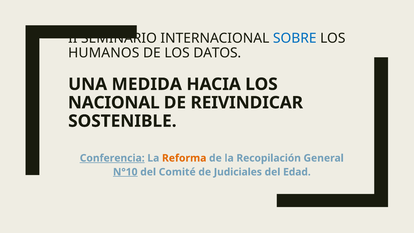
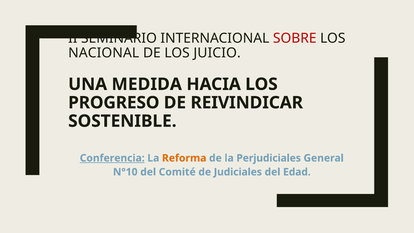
SOBRE colour: blue -> red
HUMANOS: HUMANOS -> NACIONAL
DATOS: DATOS -> JUICIO
NACIONAL: NACIONAL -> PROGRESO
Recopilación: Recopilación -> Perjudiciales
N°10 underline: present -> none
